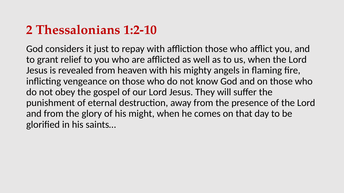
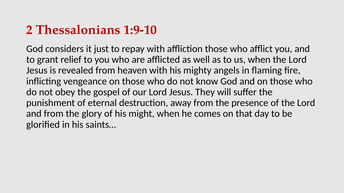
1:2-10: 1:2-10 -> 1:9-10
